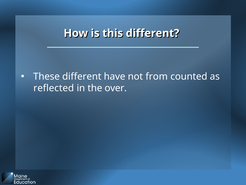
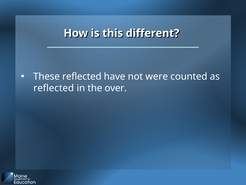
These different: different -> reflected
from: from -> were
